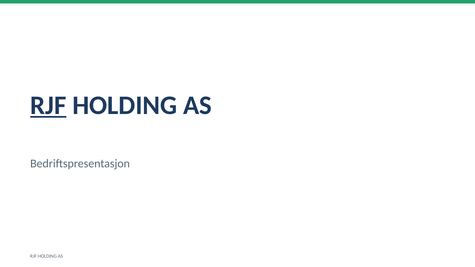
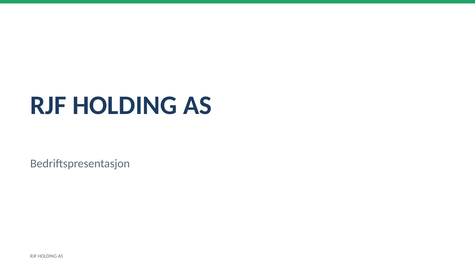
RJF at (48, 105) underline: present -> none
